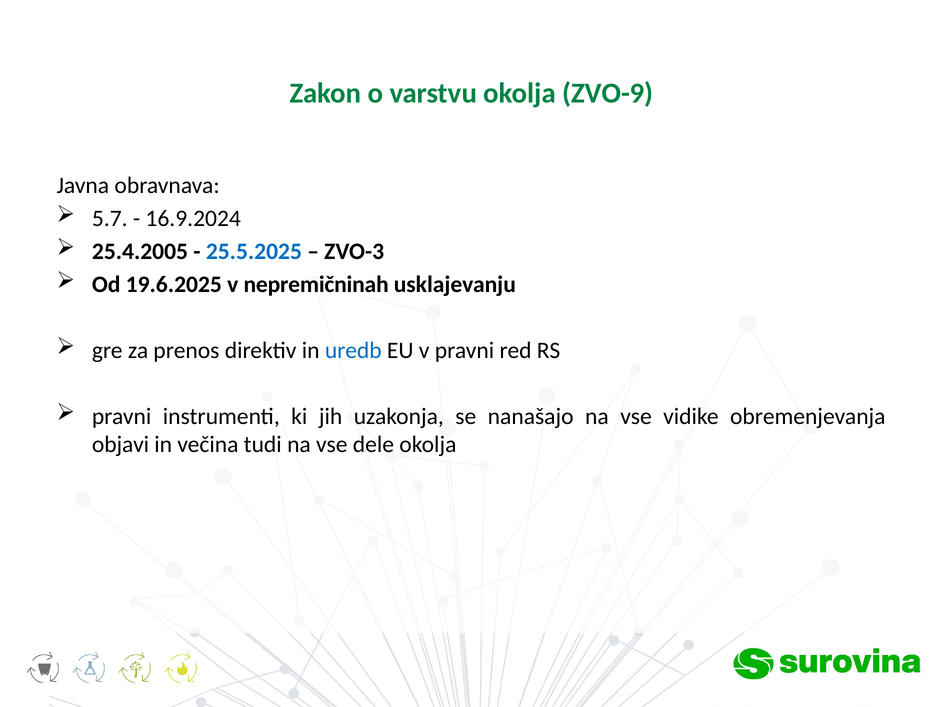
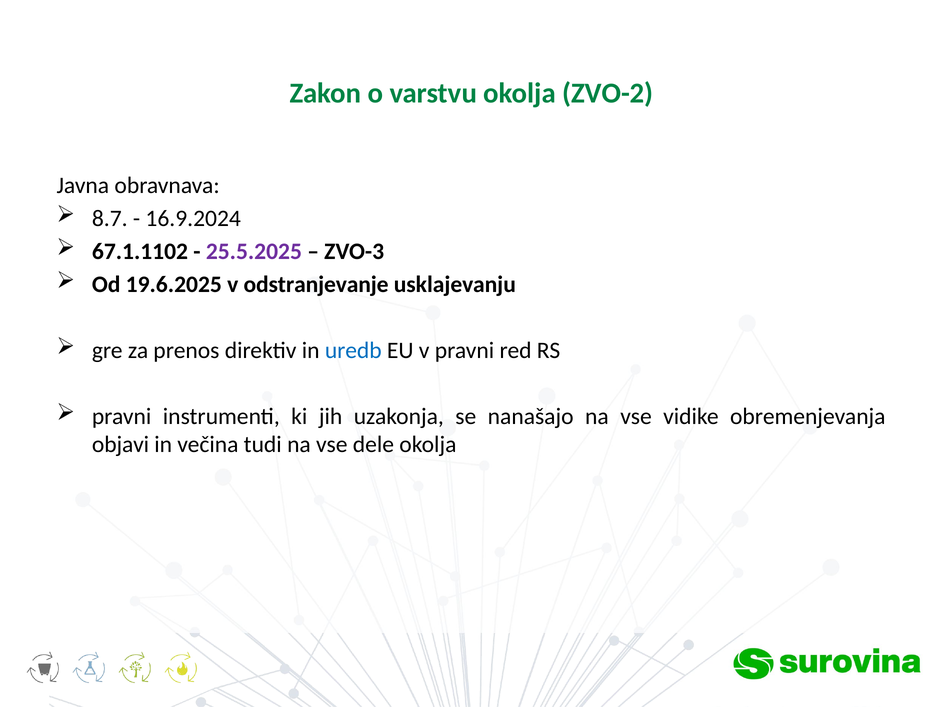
ZVO-9: ZVO-9 -> ZVO-2
5.7: 5.7 -> 8.7
25.4.2005: 25.4.2005 -> 67.1.1102
25.5.2025 colour: blue -> purple
nepremičninah: nepremičninah -> odstranjevanje
